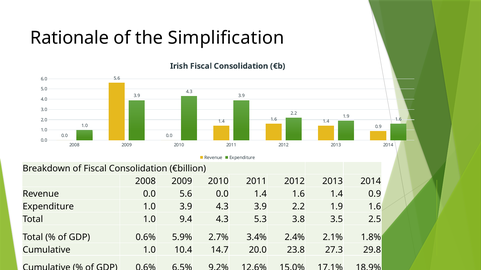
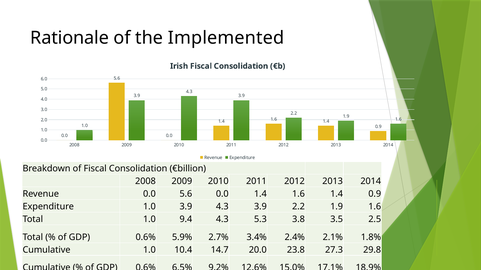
Simplification: Simplification -> Implemented
